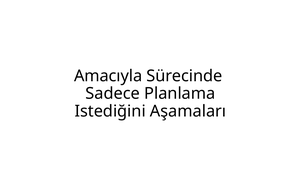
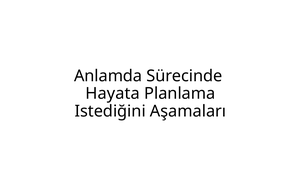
Amacıyla: Amacıyla -> Anlamda
Sadece: Sadece -> Hayata
